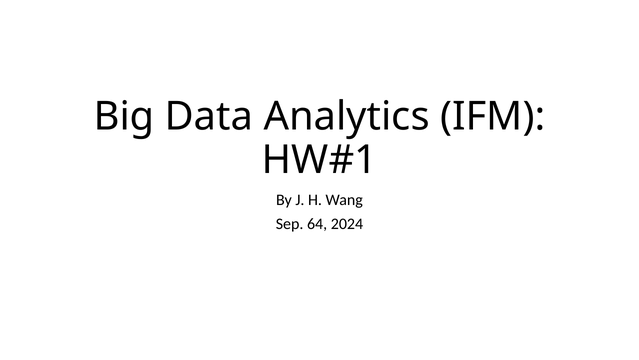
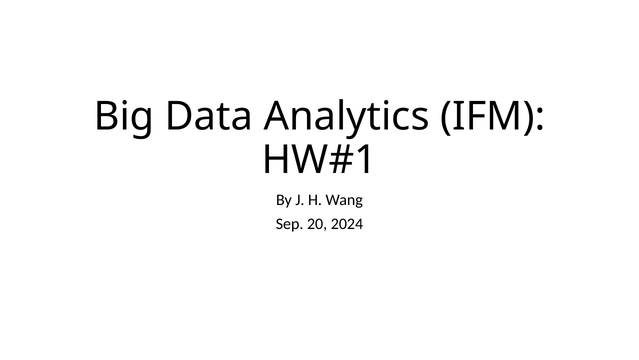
64: 64 -> 20
